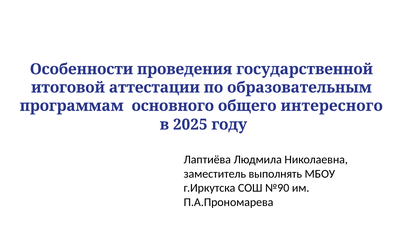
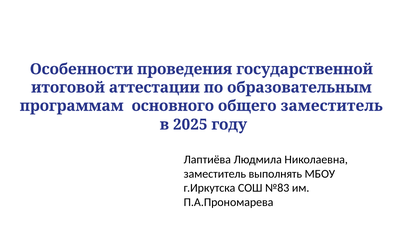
общего интересного: интересного -> заместитель
№90: №90 -> №83
